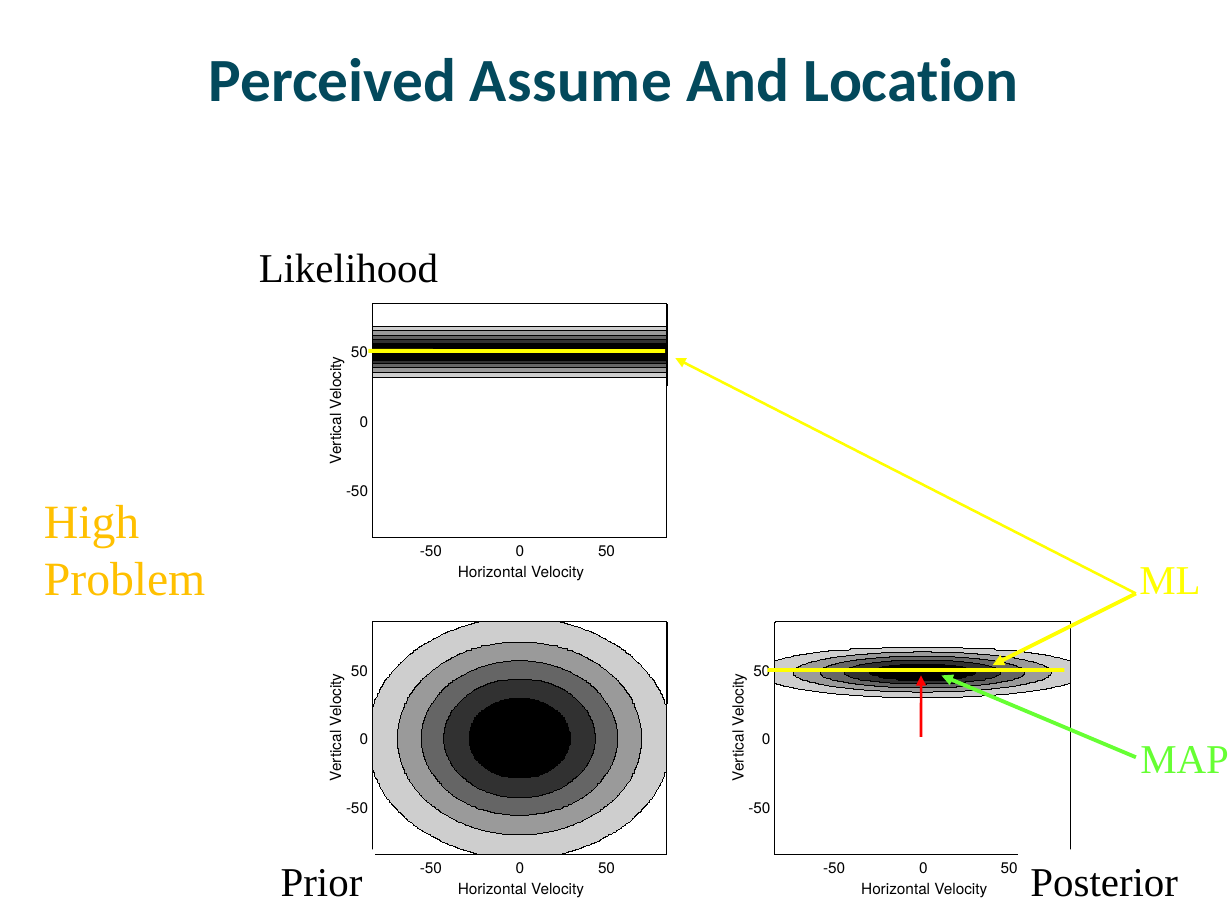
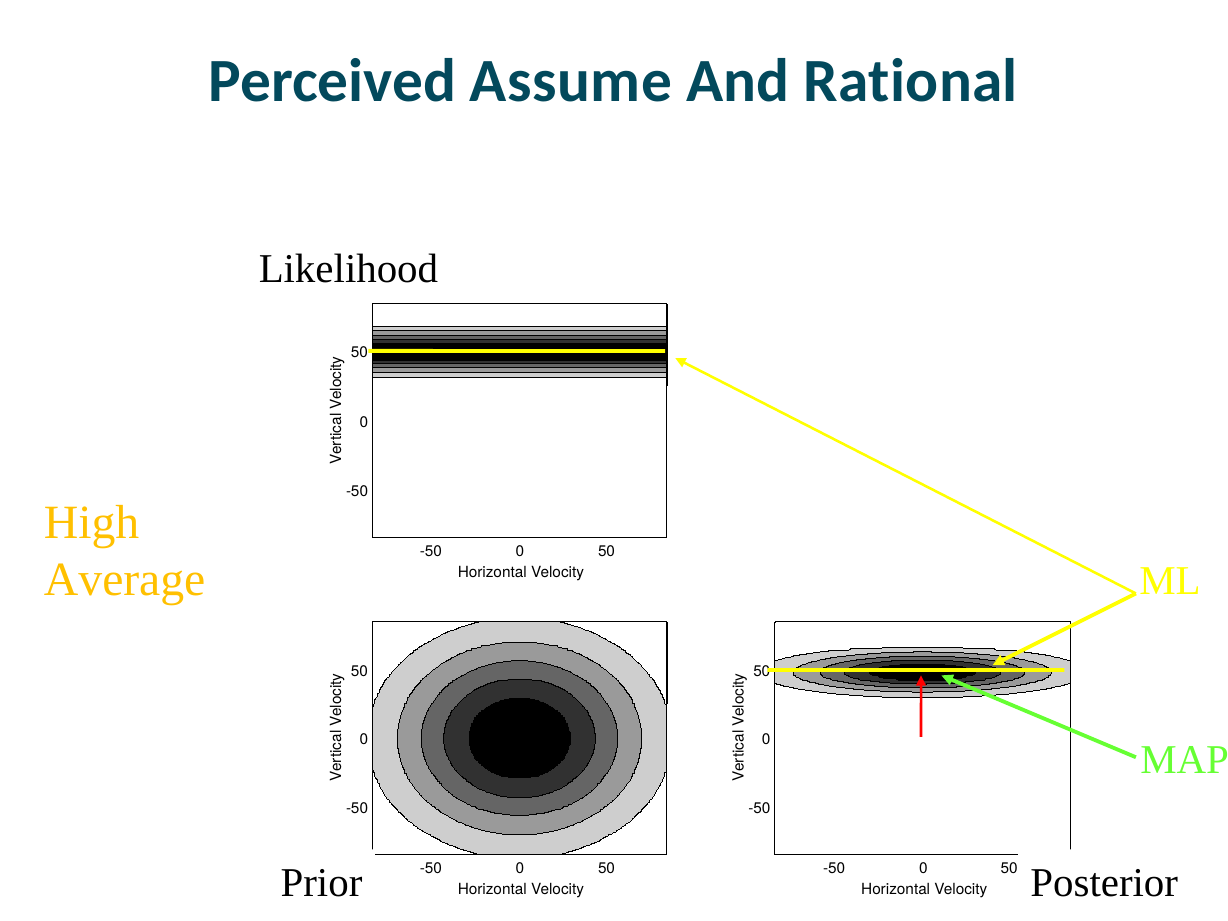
Location: Location -> Rational
Problem: Problem -> Average
